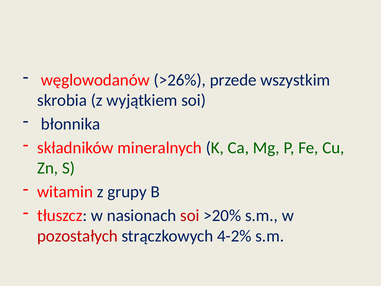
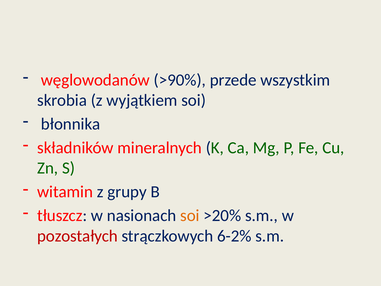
>26%: >26% -> >90%
soi at (190, 215) colour: red -> orange
4-2%: 4-2% -> 6-2%
